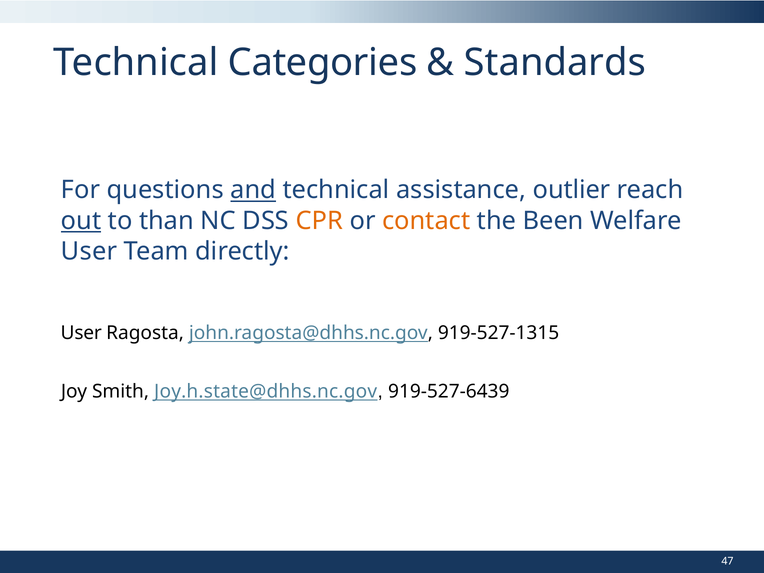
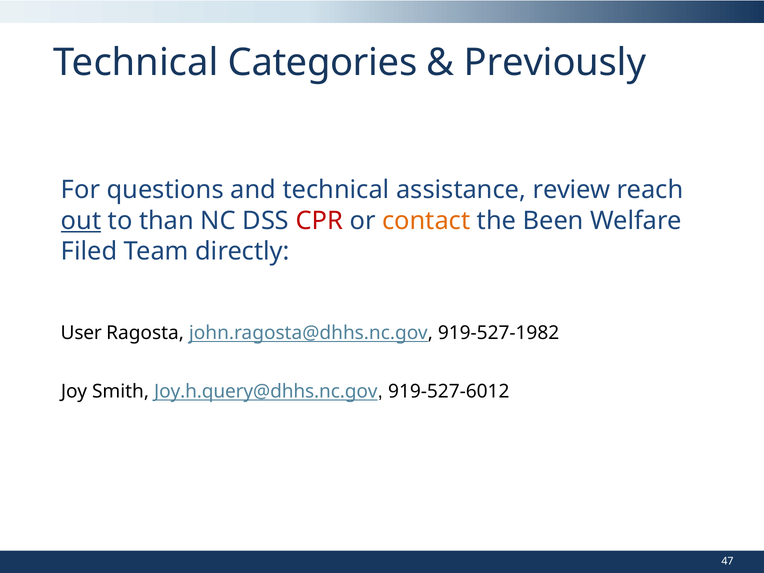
Standards: Standards -> Previously
and underline: present -> none
outlier: outlier -> review
CPR colour: orange -> red
User at (89, 251): User -> Filed
919-527-1315: 919-527-1315 -> 919-527-1982
Joy.h.state@dhhs.nc.gov: Joy.h.state@dhhs.nc.gov -> Joy.h.query@dhhs.nc.gov
919-527-6439: 919-527-6439 -> 919-527-6012
